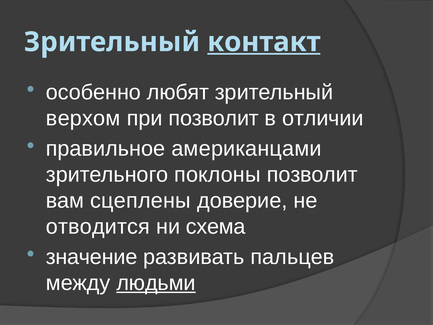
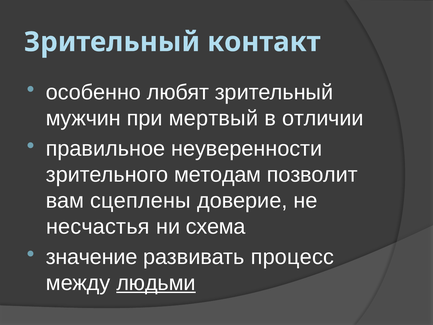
контакт underline: present -> none
верхом: верхом -> мужчин
при позволит: позволит -> мертвый
американцами: американцами -> неуверенности
поклоны: поклоны -> методам
отводится: отводится -> несчастья
пальцев: пальцев -> процесс
